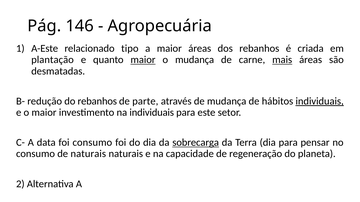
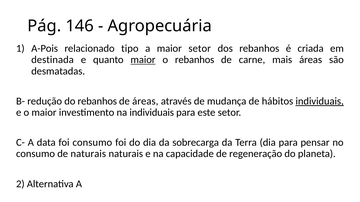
A-Este: A-Este -> A-Pois
maior áreas: áreas -> setor
plantação: plantação -> destinada
o mudança: mudança -> rebanhos
mais underline: present -> none
de parte: parte -> áreas
sobrecarga underline: present -> none
